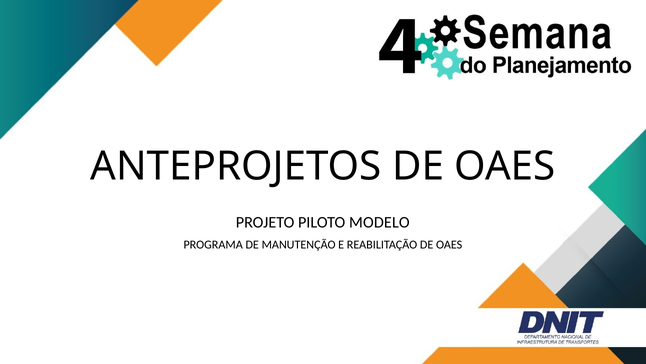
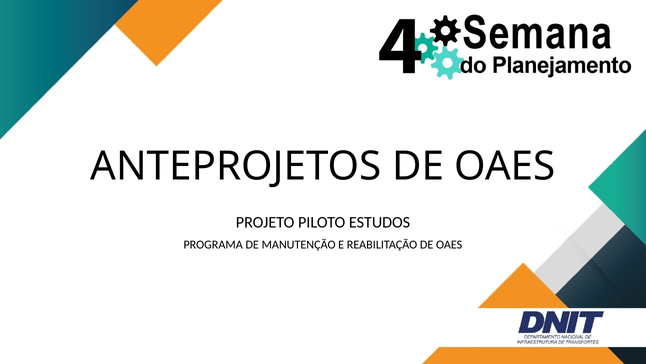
MODELO: MODELO -> ESTUDOS
